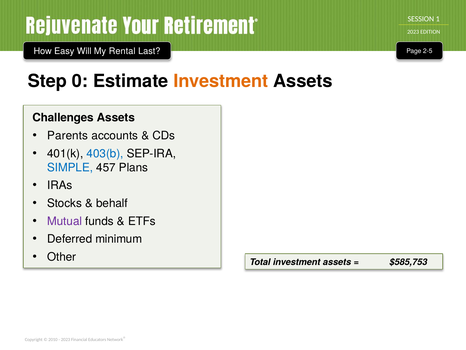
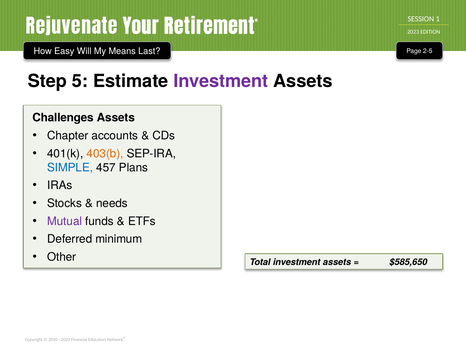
Rental: Rental -> Means
0: 0 -> 5
Investment at (221, 81) colour: orange -> purple
Parents: Parents -> Chapter
403(b colour: blue -> orange
behalf: behalf -> needs
$585,753: $585,753 -> $585,650
